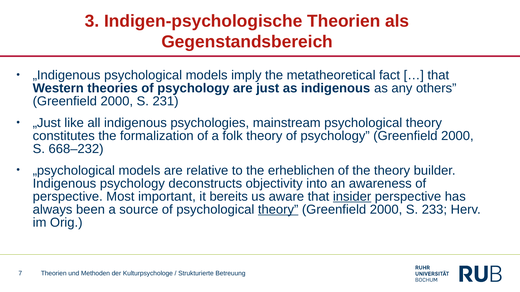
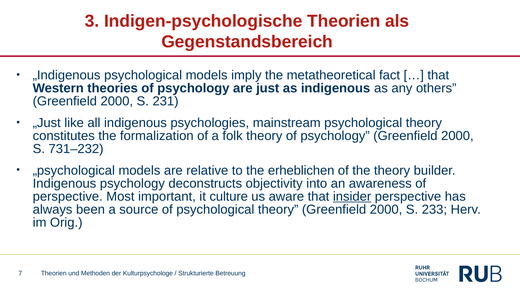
668–232: 668–232 -> 731–232
bereits: bereits -> culture
theory at (278, 210) underline: present -> none
